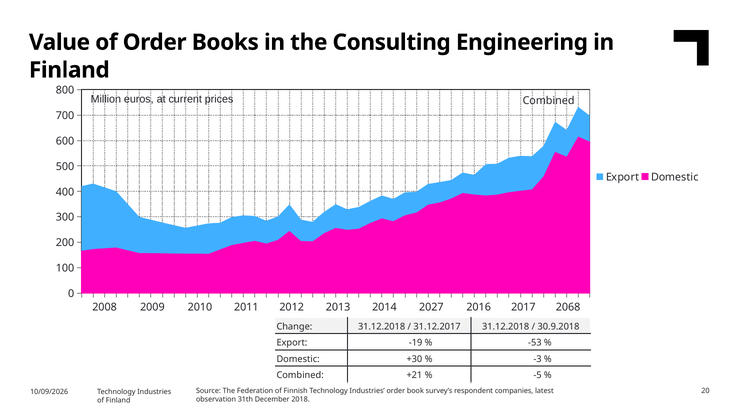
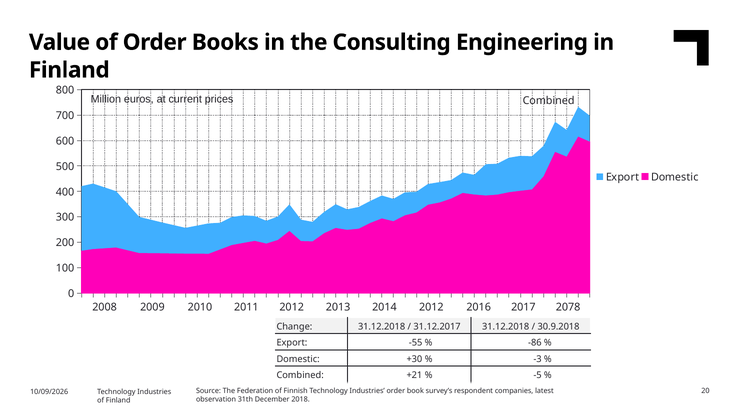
2014 2027: 2027 -> 2012
2068: 2068 -> 2078
-19: -19 -> -55
-53: -53 -> -86
